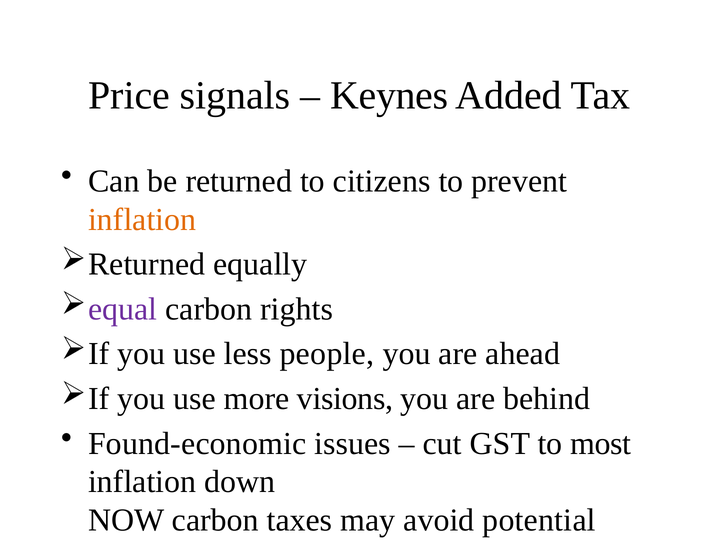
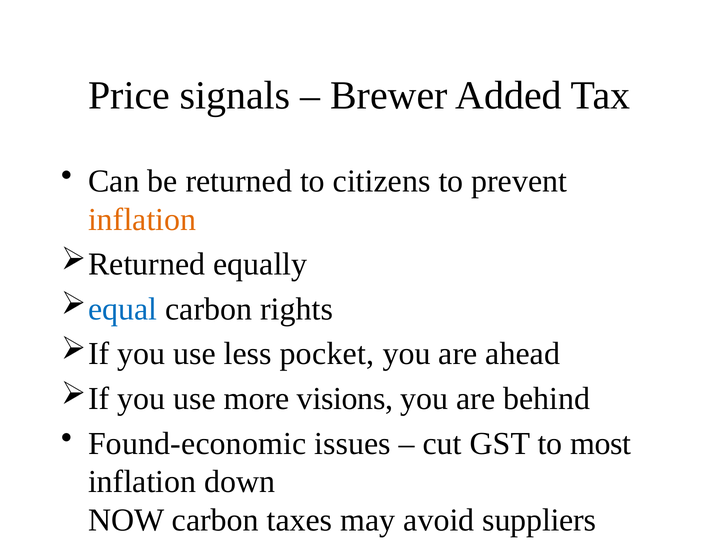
Keynes: Keynes -> Brewer
equal colour: purple -> blue
people: people -> pocket
potential: potential -> suppliers
